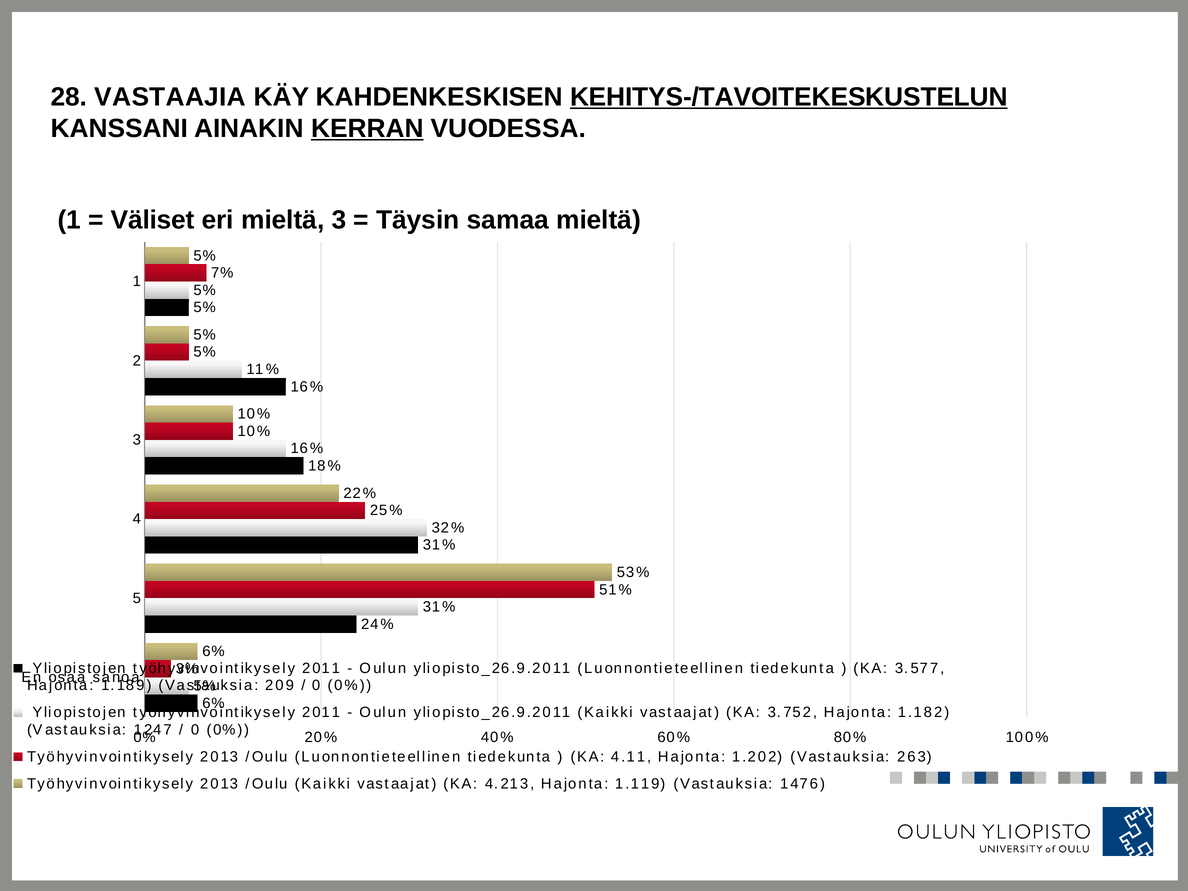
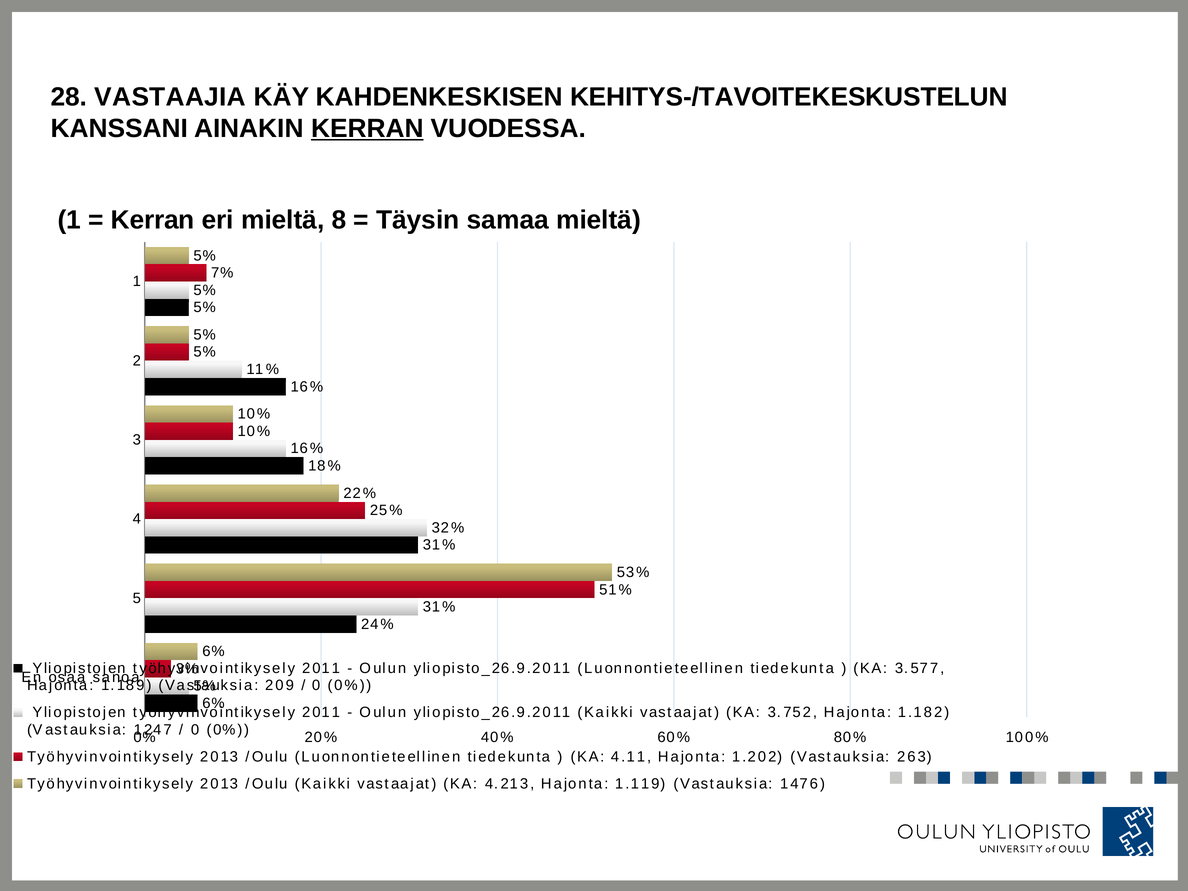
KEHITYS-/TAVOITEKESKUSTELUN underline: present -> none
Väliset at (153, 220): Väliset -> Kerran
mieltä 3: 3 -> 8
